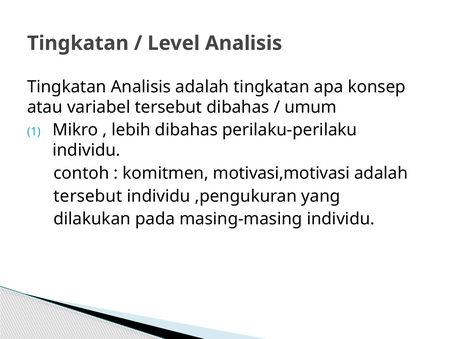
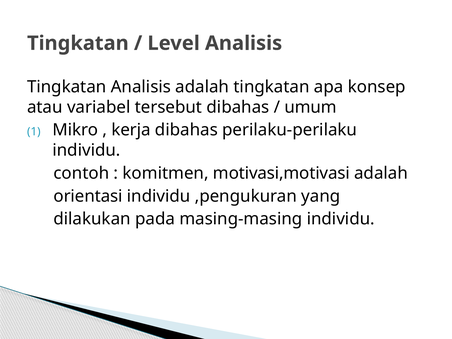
lebih: lebih -> kerja
tersebut at (88, 196): tersebut -> orientasi
